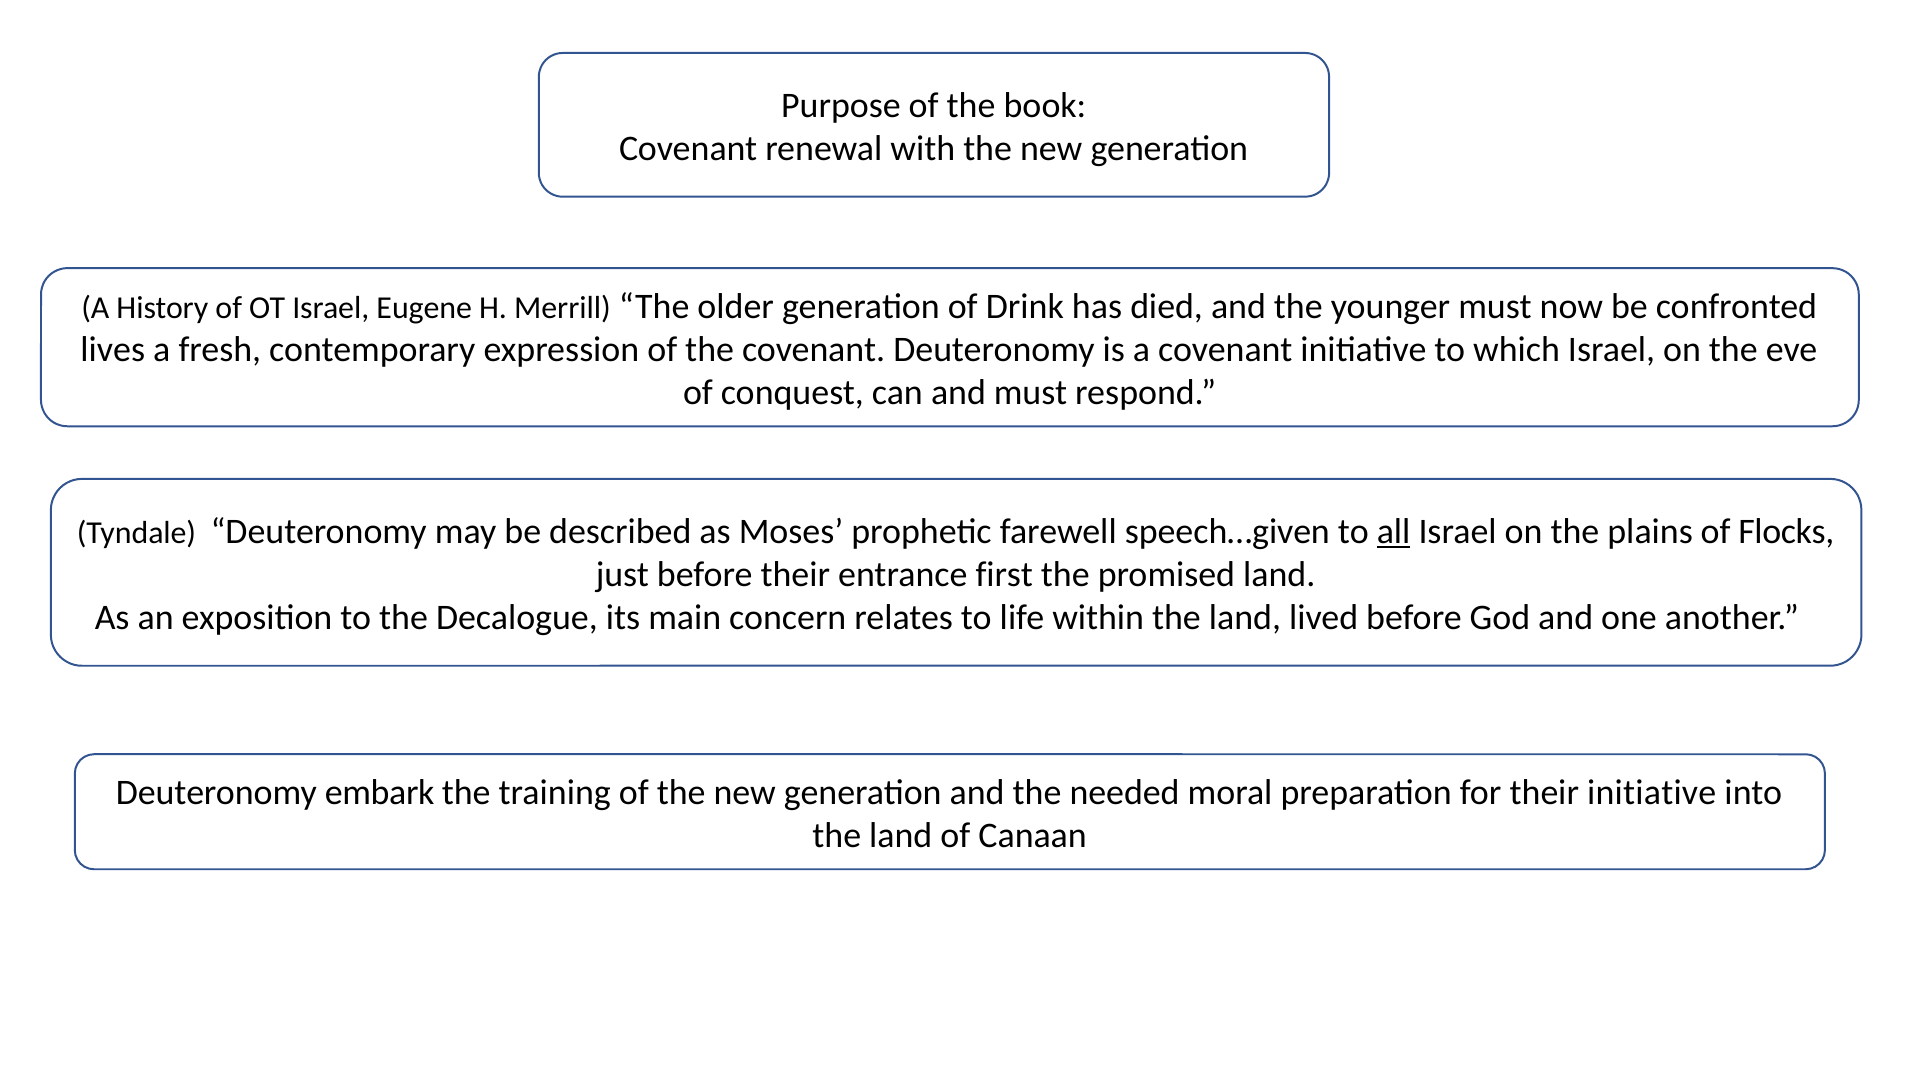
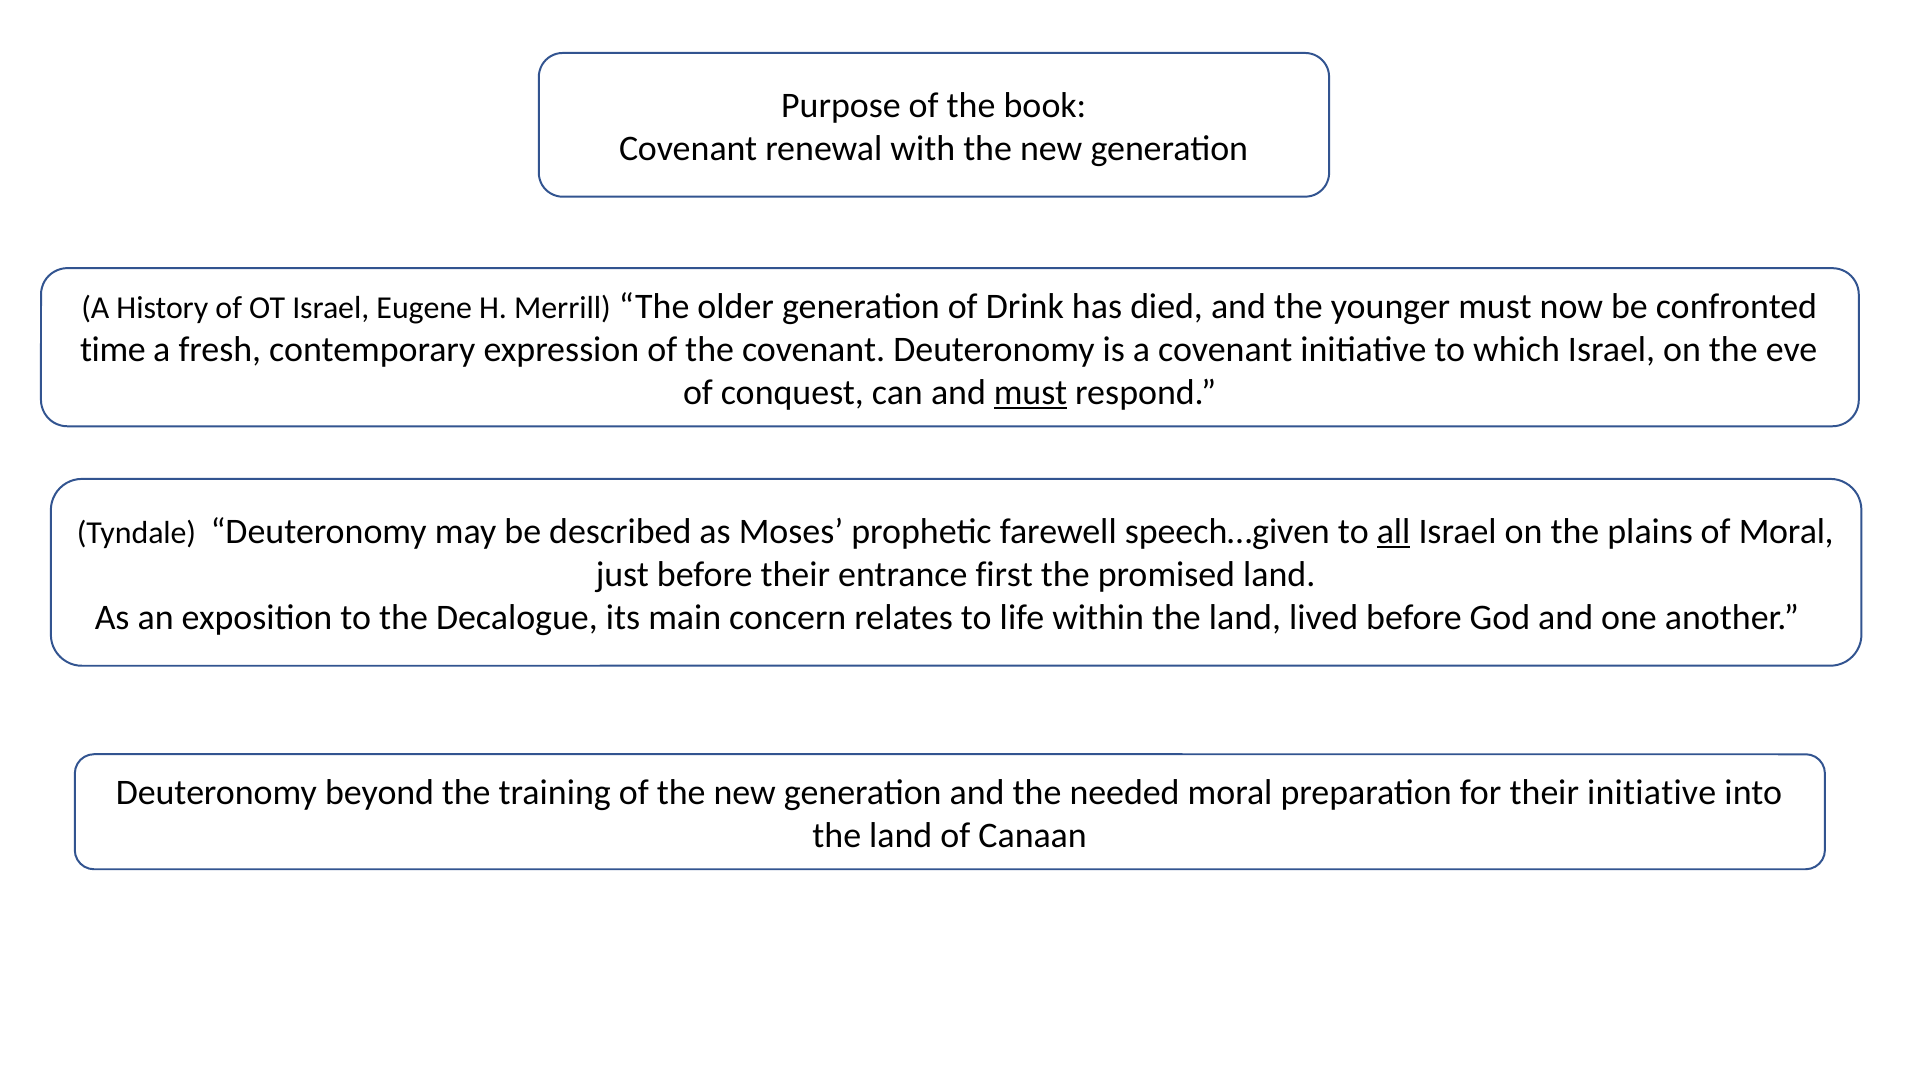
lives: lives -> time
must at (1031, 393) underline: none -> present
of Flocks: Flocks -> Moral
embark: embark -> beyond
